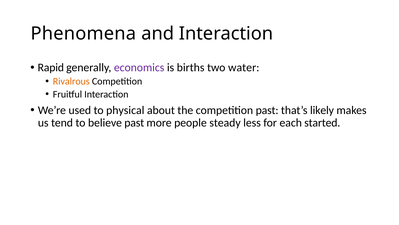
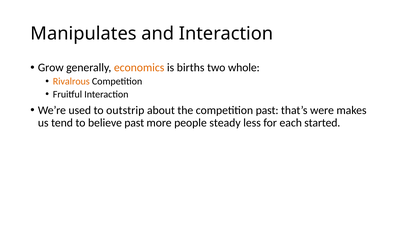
Phenomena: Phenomena -> Manipulates
Rapid: Rapid -> Grow
economics colour: purple -> orange
water: water -> whole
physical: physical -> outstrip
likely: likely -> were
